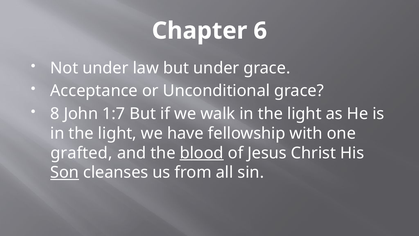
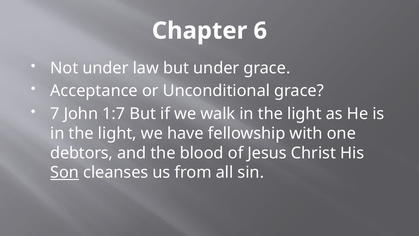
8: 8 -> 7
grafted: grafted -> debtors
blood underline: present -> none
